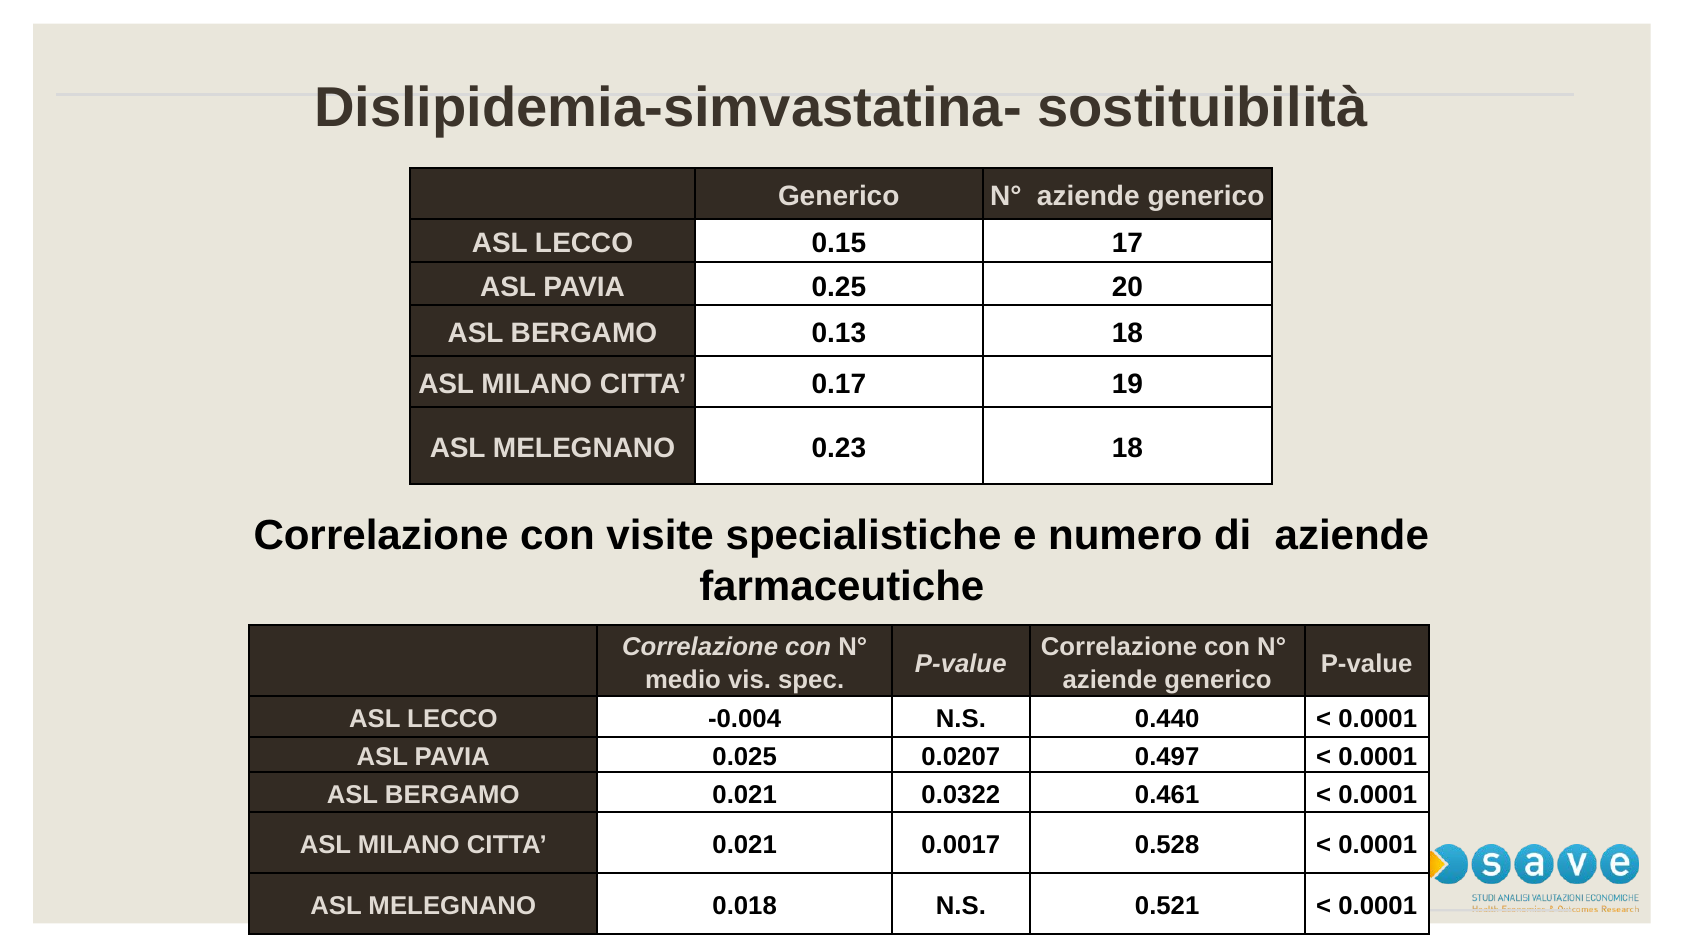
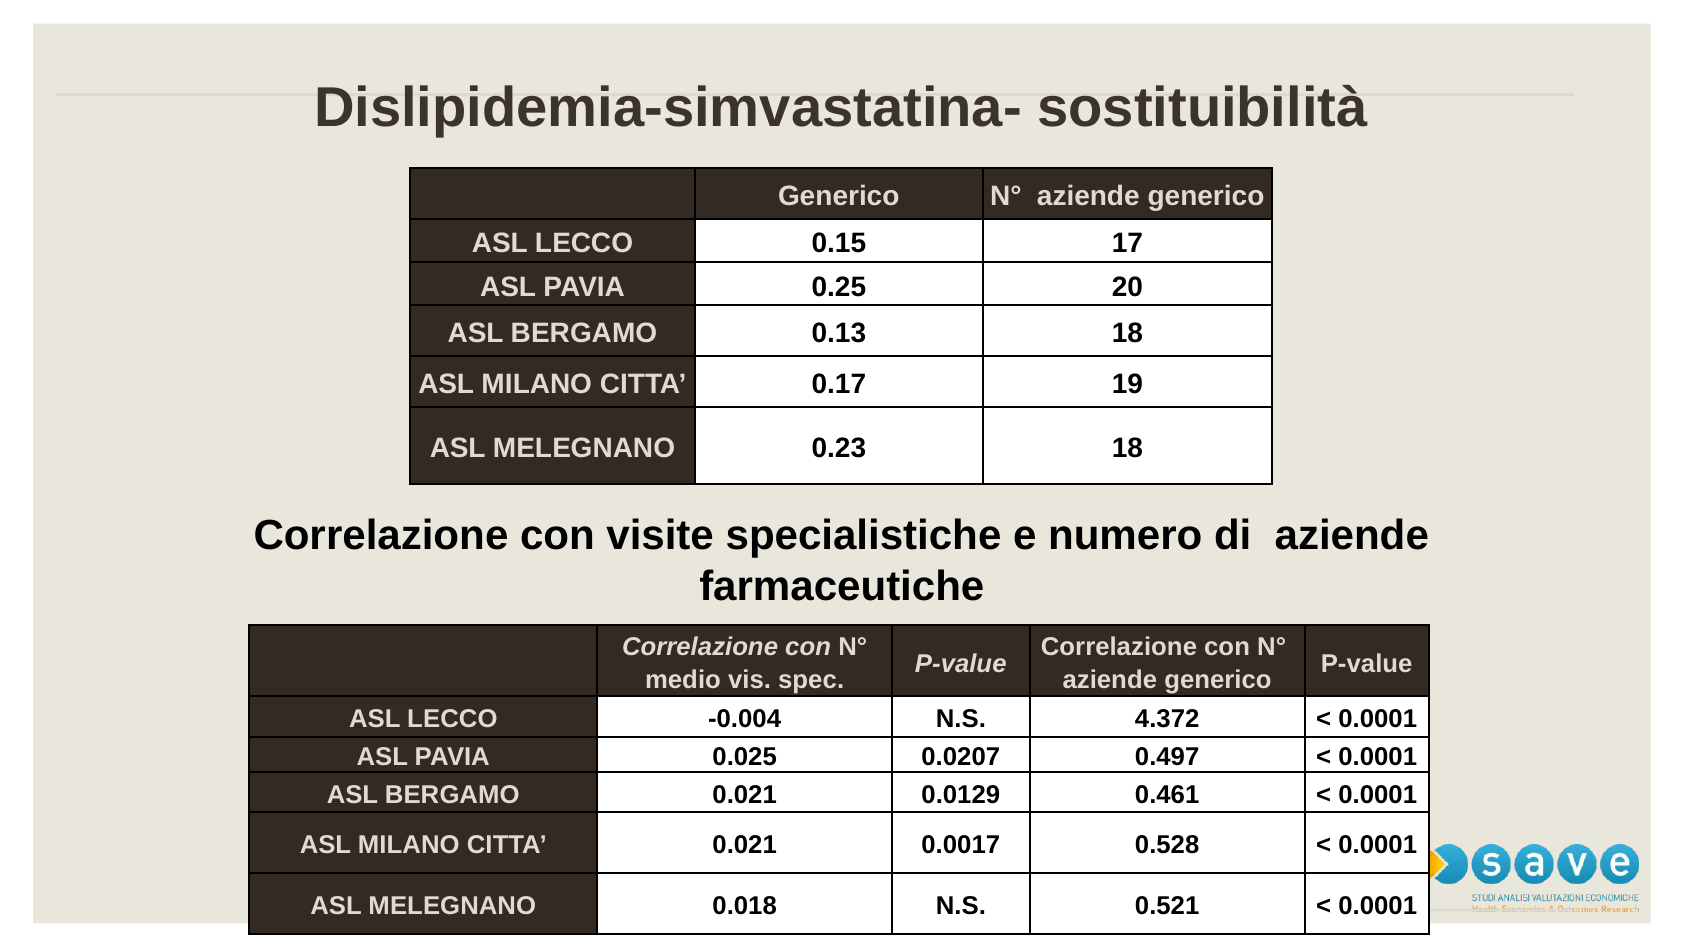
0.440: 0.440 -> 4.372
0.0322: 0.0322 -> 0.0129
